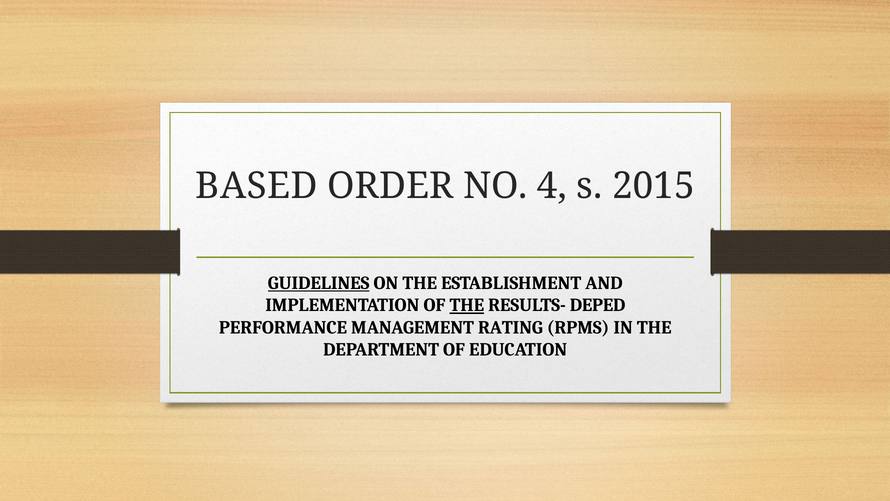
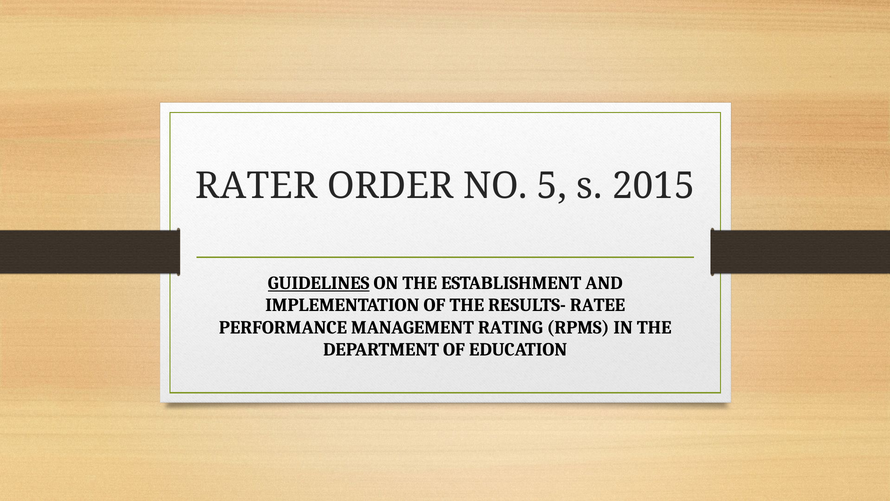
BASED: BASED -> RATER
4: 4 -> 5
THE at (467, 305) underline: present -> none
DEPED: DEPED -> RATEE
